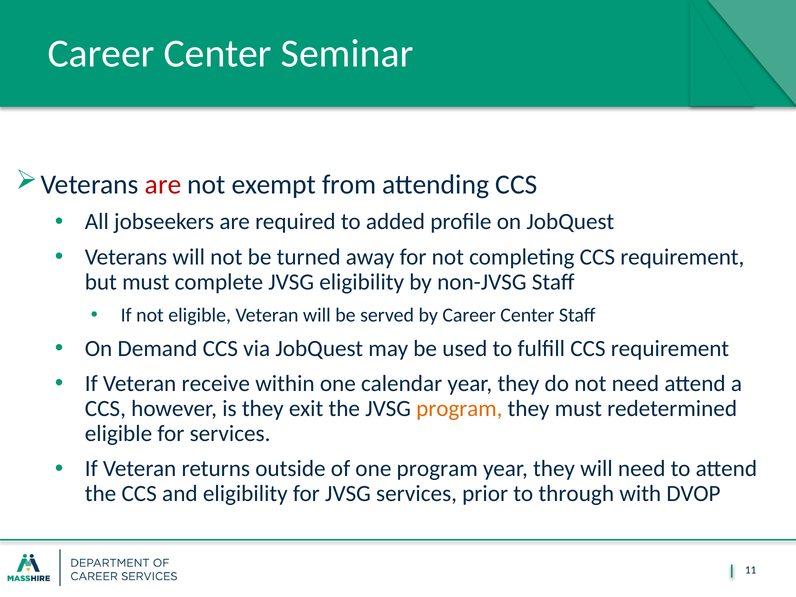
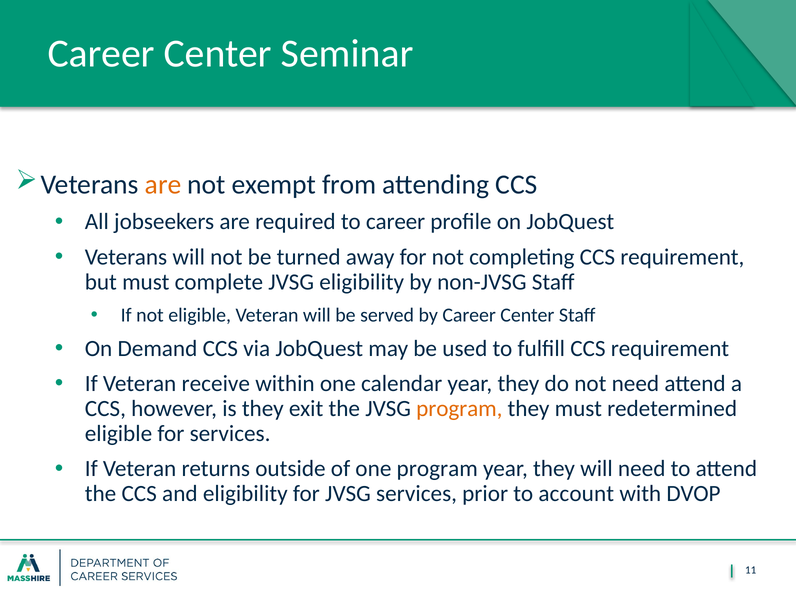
are at (163, 185) colour: red -> orange
to added: added -> career
through: through -> account
